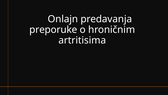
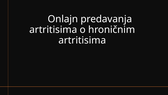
preporuke at (53, 30): preporuke -> artritisima
